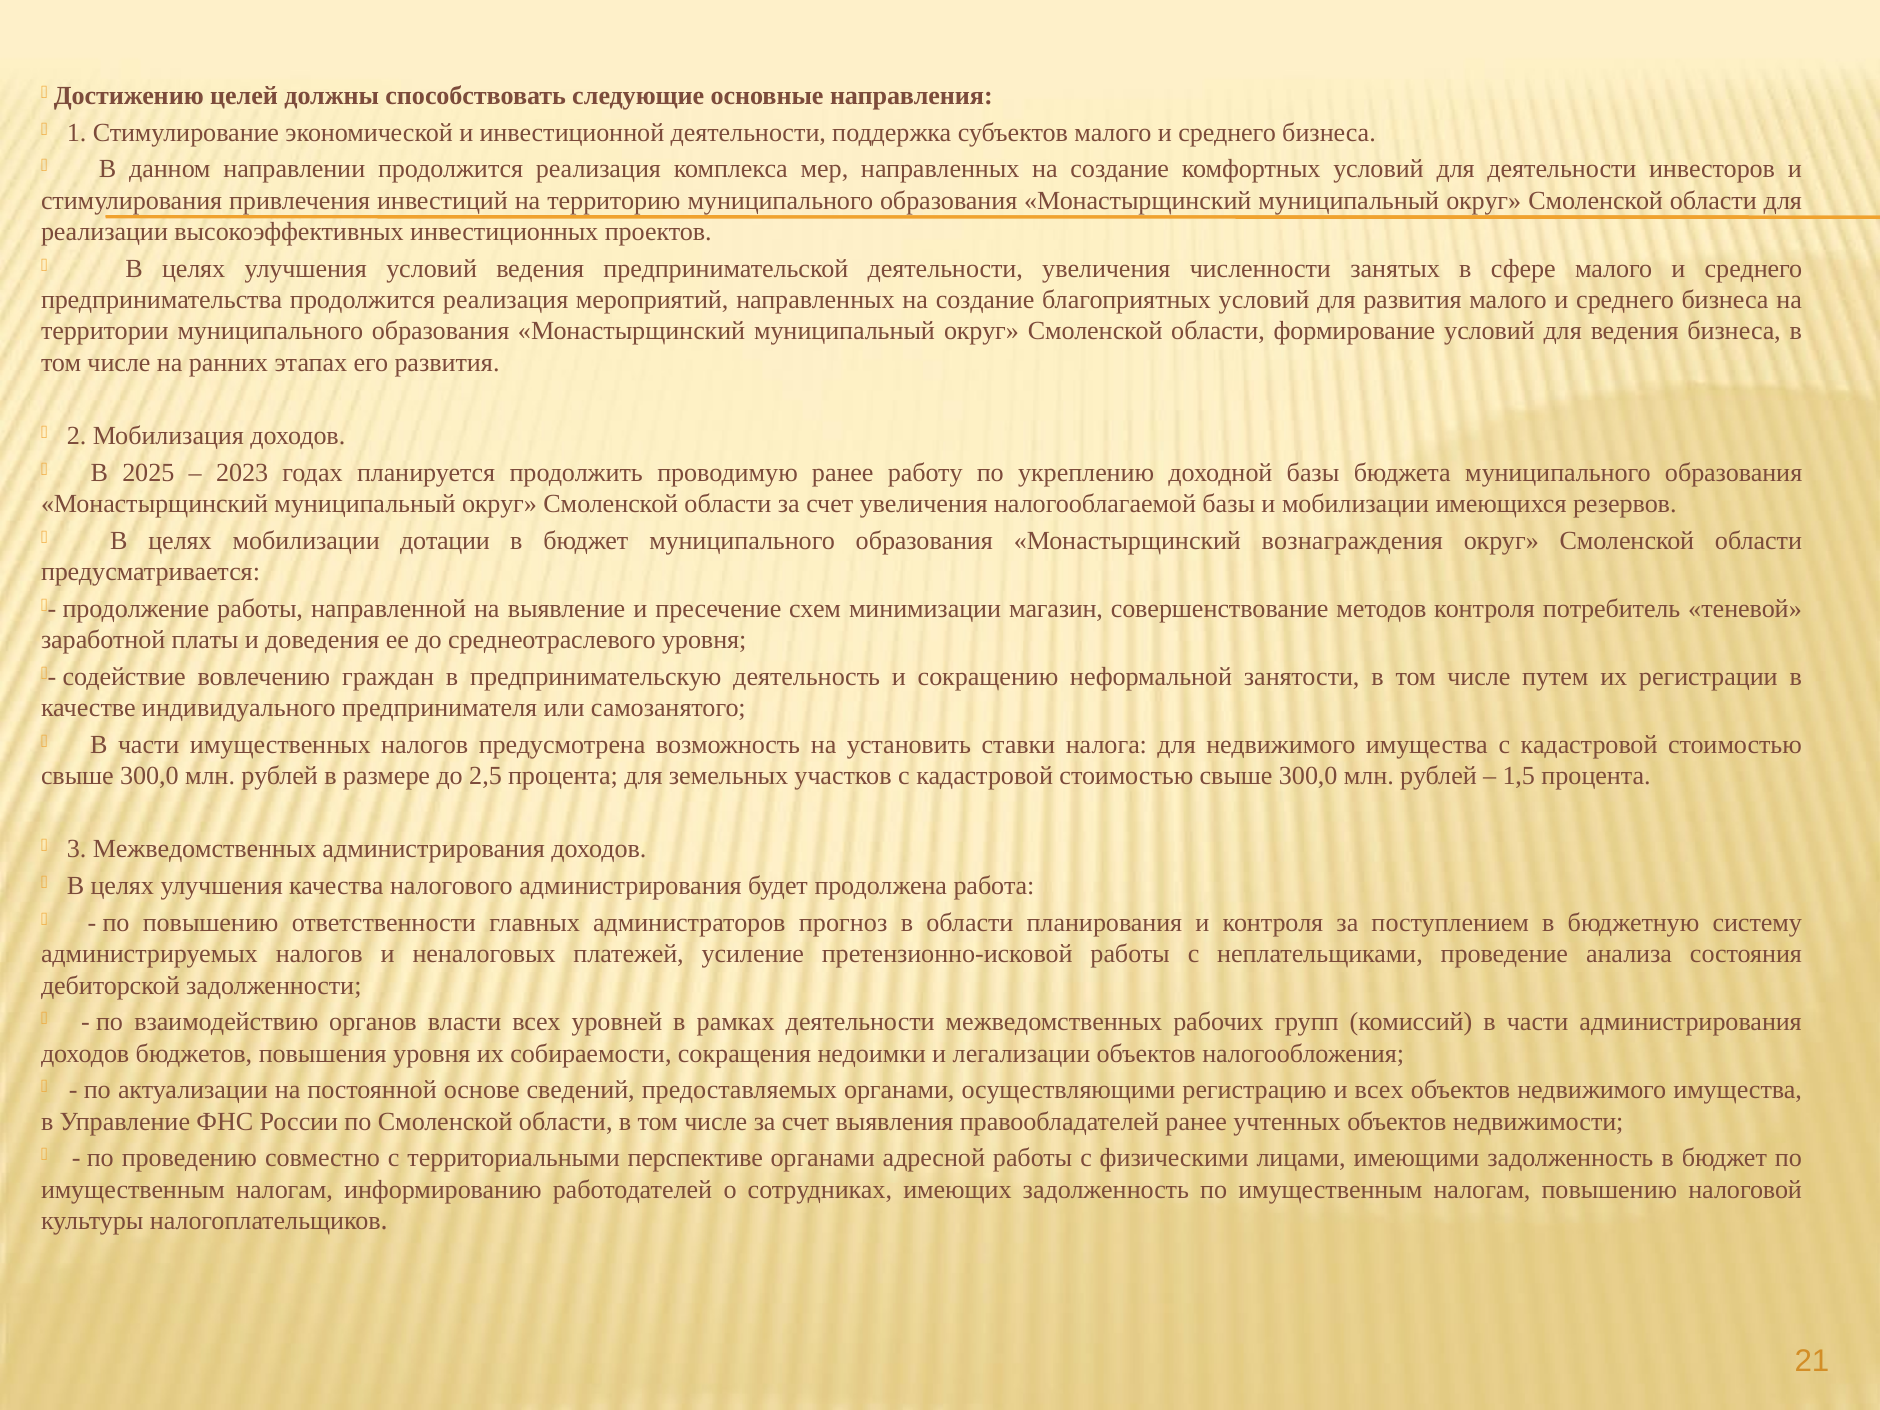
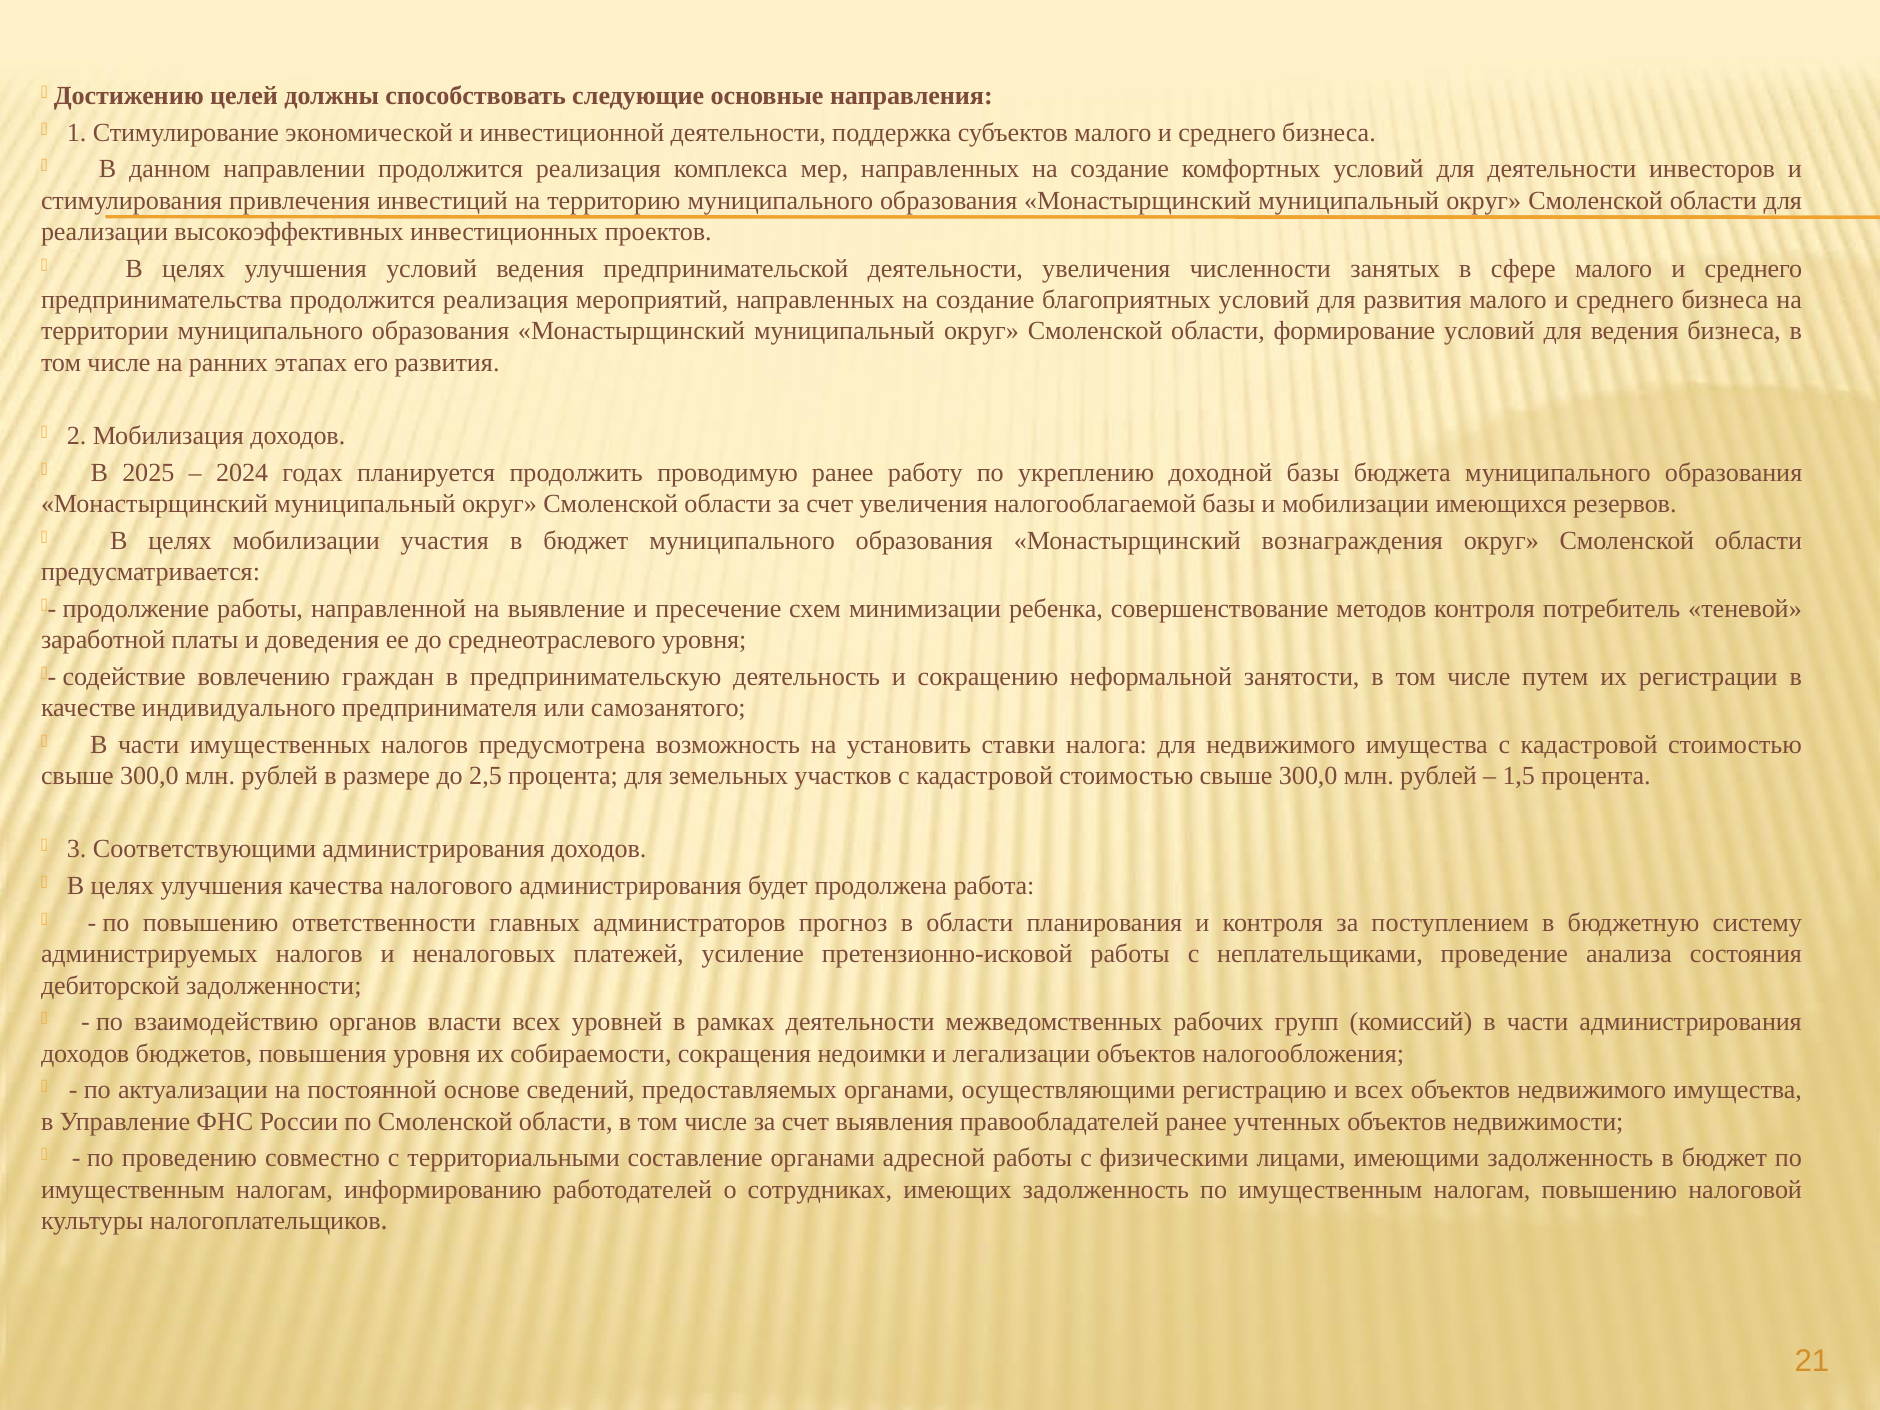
2023: 2023 -> 2024
дотации: дотации -> участия
магазин: магазин -> ребенка
3 Межведомственных: Межведомственных -> Соответствующими
перспективе: перспективе -> составление
